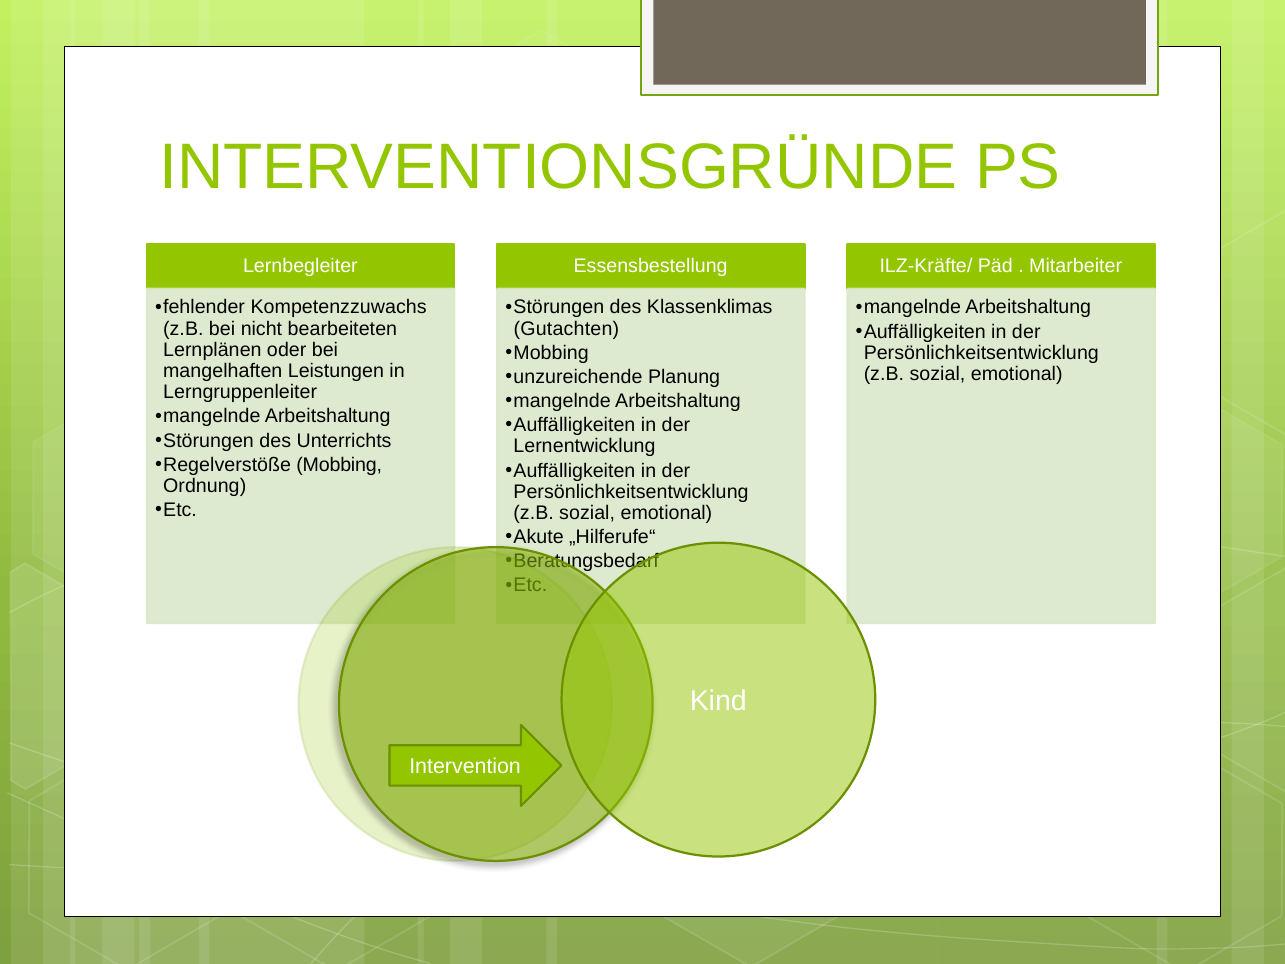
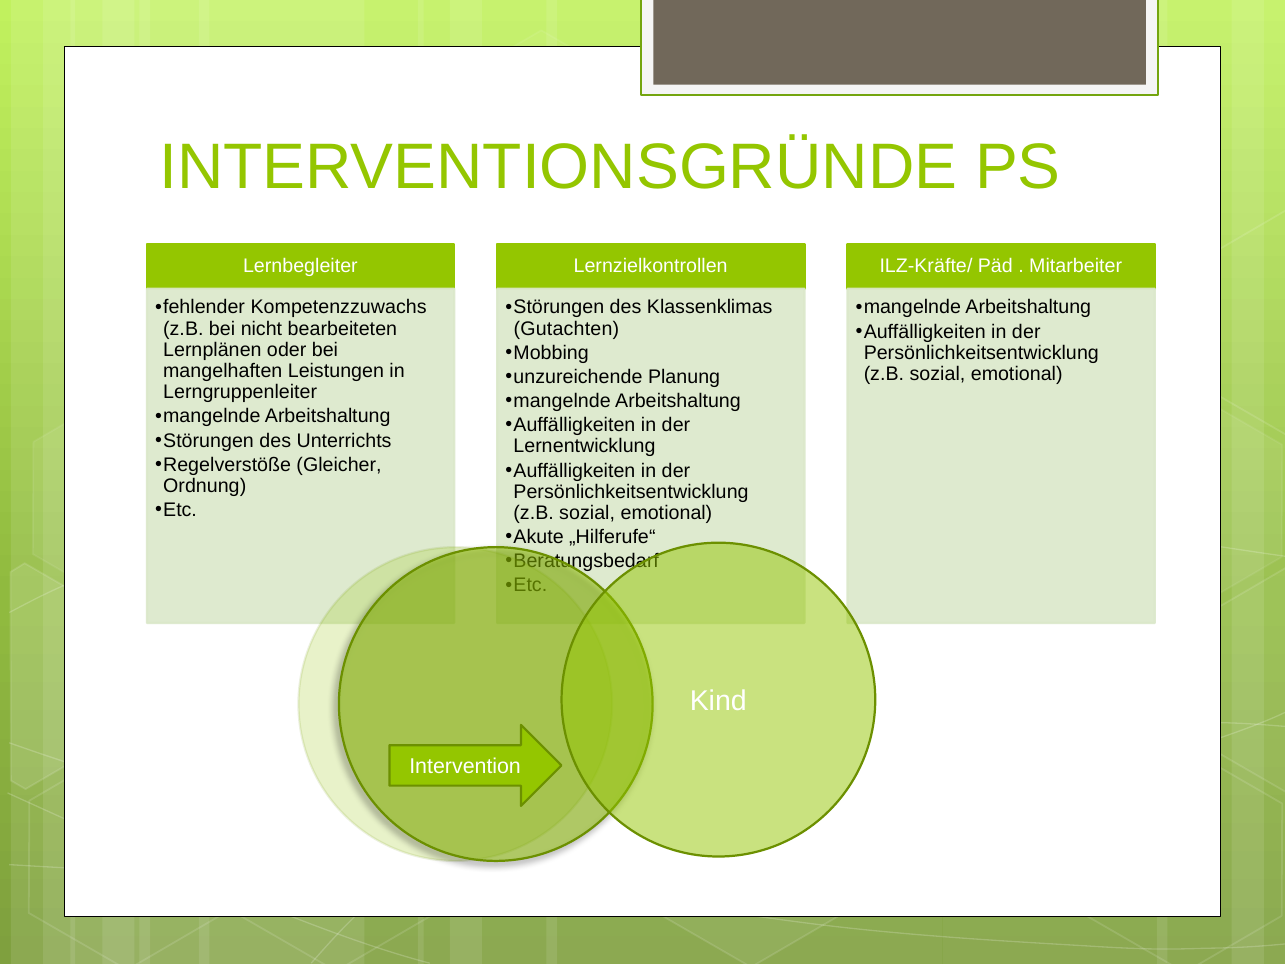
Essensbestellung: Essensbestellung -> Lernzielkontrollen
Regelverstöße Mobbing: Mobbing -> Gleicher
